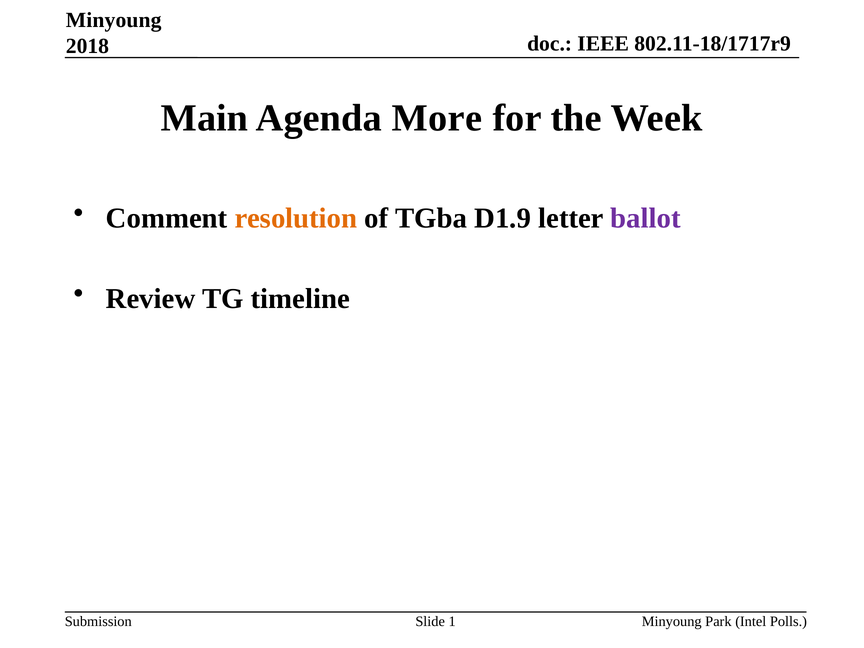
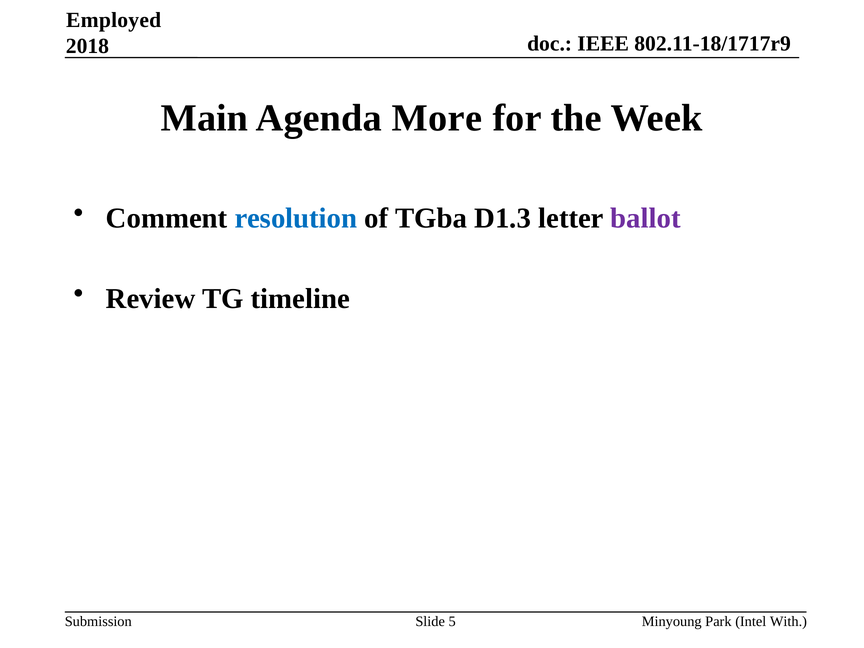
Minyoung at (114, 20): Minyoung -> Employed
resolution colour: orange -> blue
D1.9: D1.9 -> D1.3
1: 1 -> 5
Polls: Polls -> With
